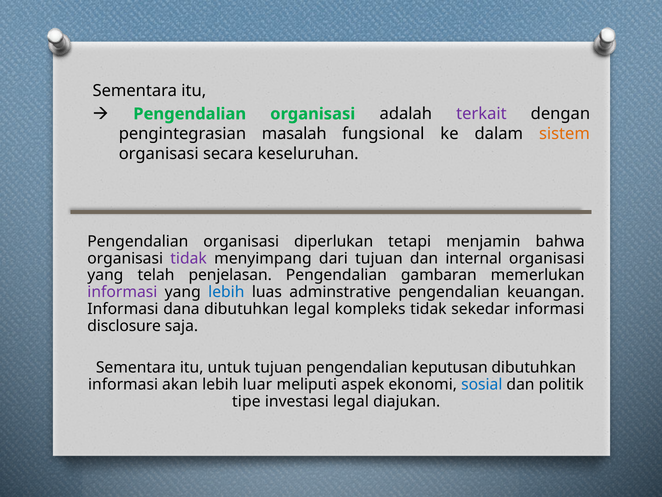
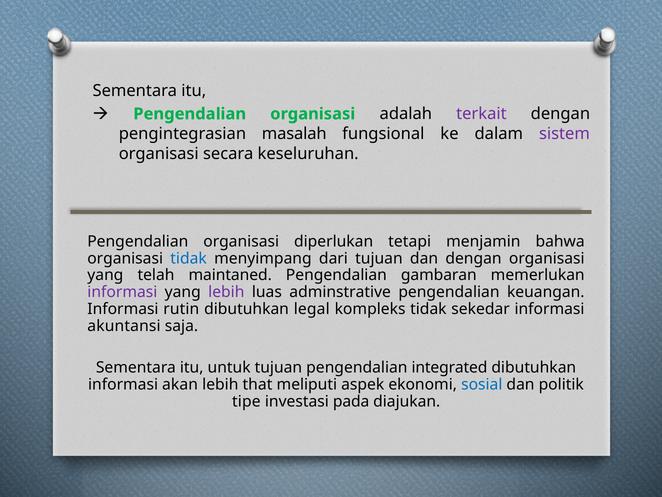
sistem colour: orange -> purple
tidak at (189, 258) colour: purple -> blue
dan internal: internal -> dengan
penjelasan: penjelasan -> maintaned
lebih at (226, 292) colour: blue -> purple
dana: dana -> rutin
disclosure: disclosure -> akuntansi
keputusan: keputusan -> integrated
luar: luar -> that
investasi legal: legal -> pada
